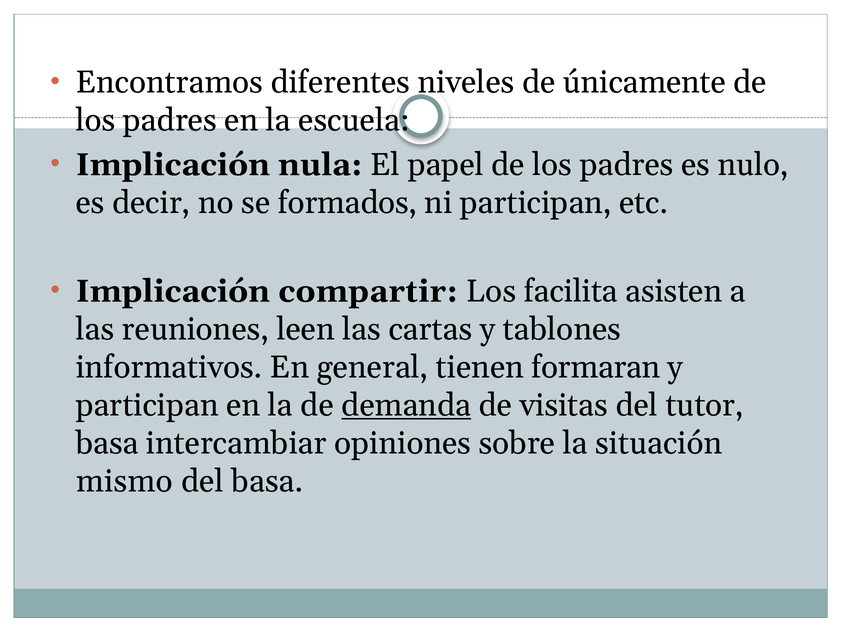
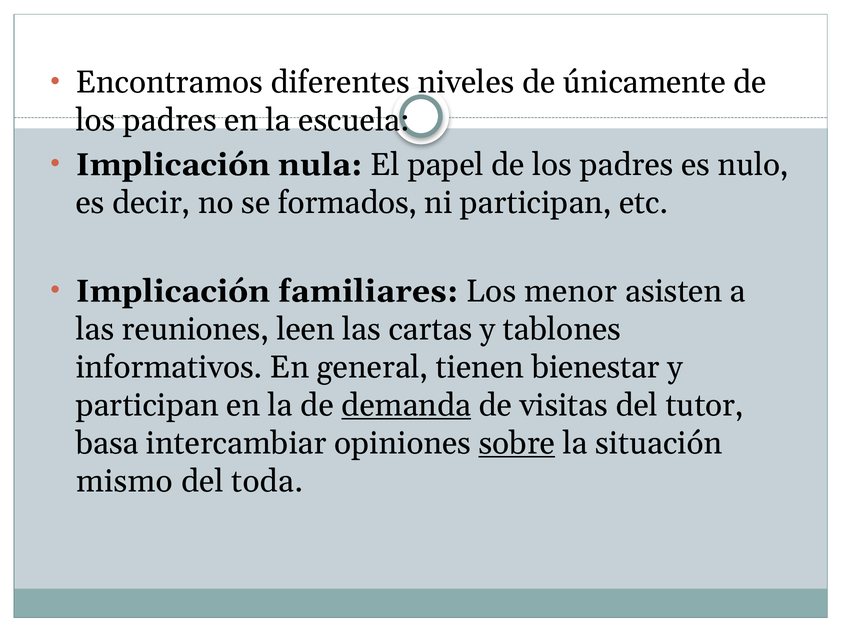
compartir: compartir -> familiares
facilita: facilita -> menor
formaran: formaran -> bienestar
sobre underline: none -> present
del basa: basa -> toda
